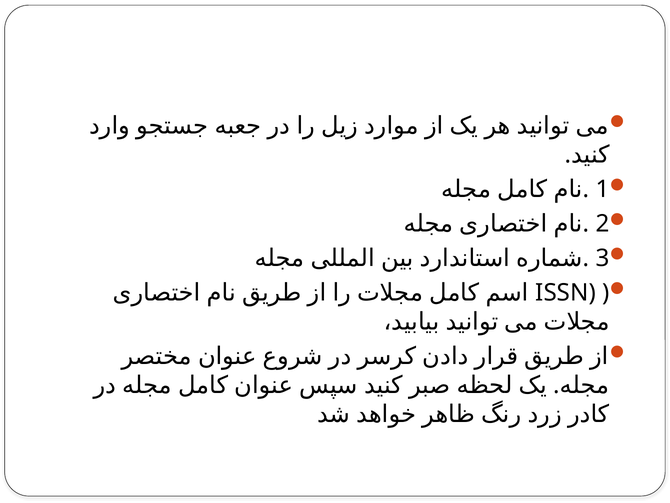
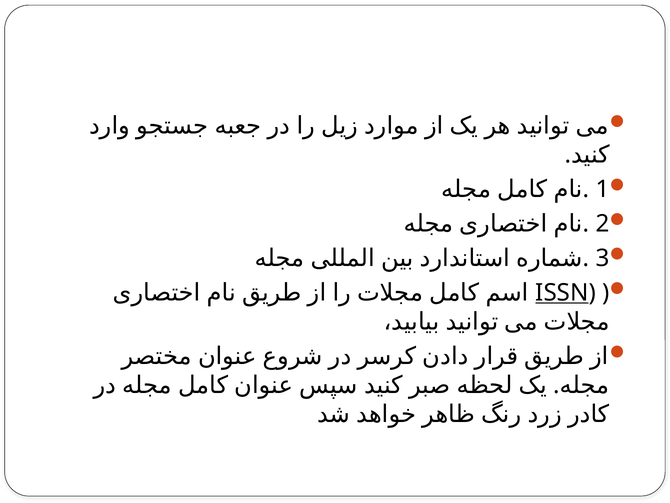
ISSN underline: none -> present
